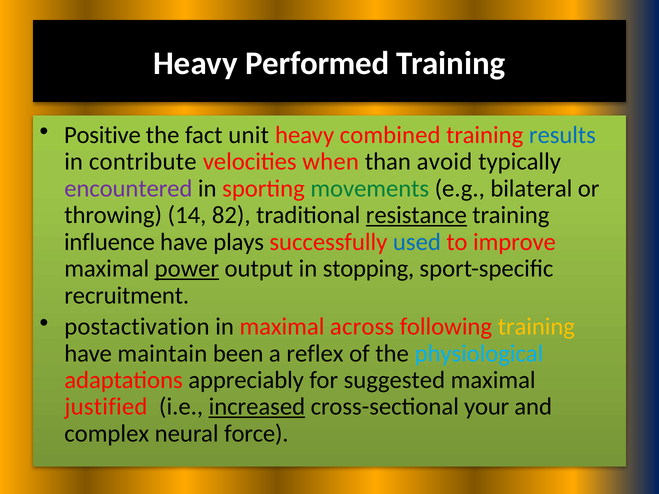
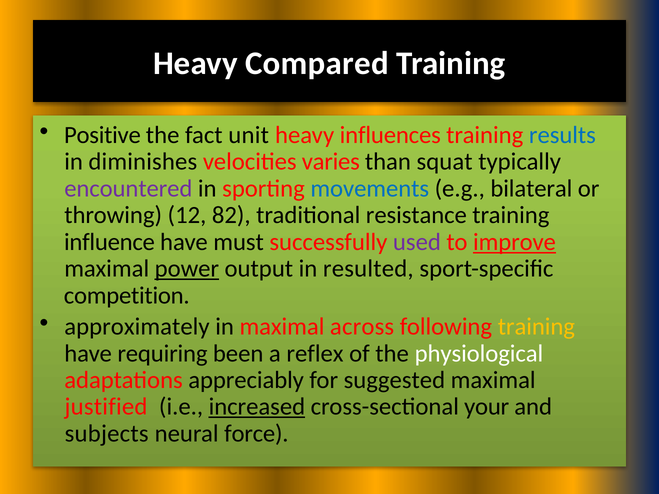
Performed: Performed -> Compared
combined: combined -> influences
contribute: contribute -> diminishes
when: when -> varies
avoid: avoid -> squat
movements colour: green -> blue
14: 14 -> 12
resistance underline: present -> none
plays: plays -> must
used colour: blue -> purple
improve underline: none -> present
stopping: stopping -> resulted
recruitment: recruitment -> competition
postactivation: postactivation -> approximately
maintain: maintain -> requiring
physiological colour: light blue -> white
complex: complex -> subjects
